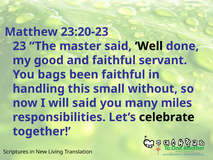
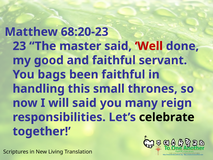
23:20-23: 23:20-23 -> 68:20-23
Well colour: black -> red
without: without -> thrones
miles: miles -> reign
